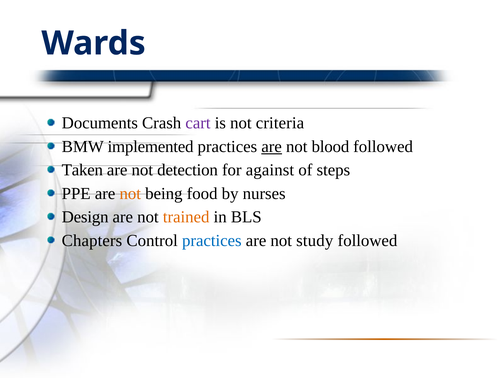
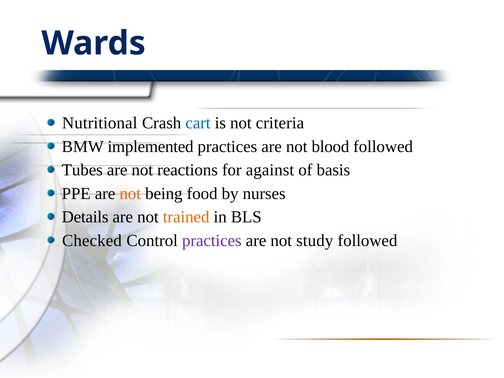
Documents: Documents -> Nutritional
cart colour: purple -> blue
are at (272, 146) underline: present -> none
Taken: Taken -> Tubes
detection: detection -> reactions
steps: steps -> basis
Design: Design -> Details
Chapters: Chapters -> Checked
practices at (212, 241) colour: blue -> purple
